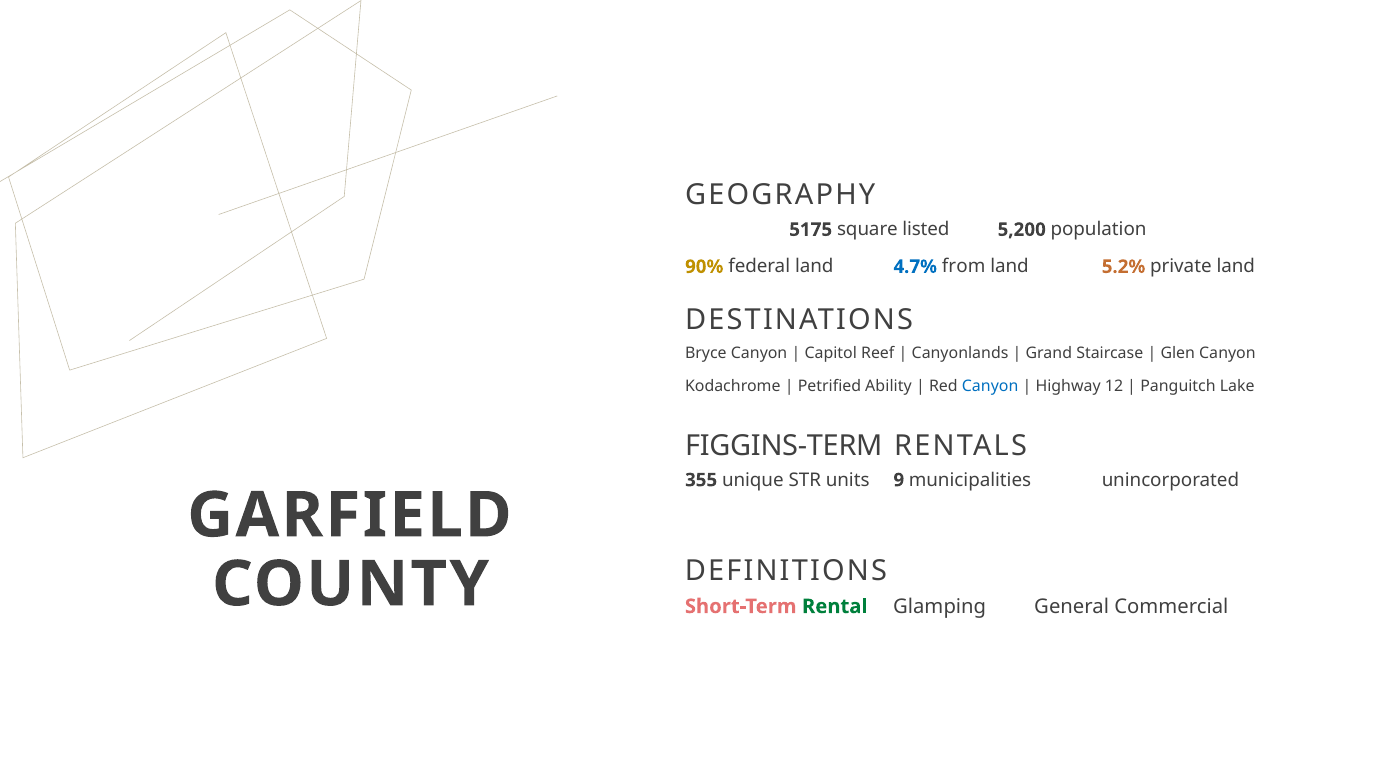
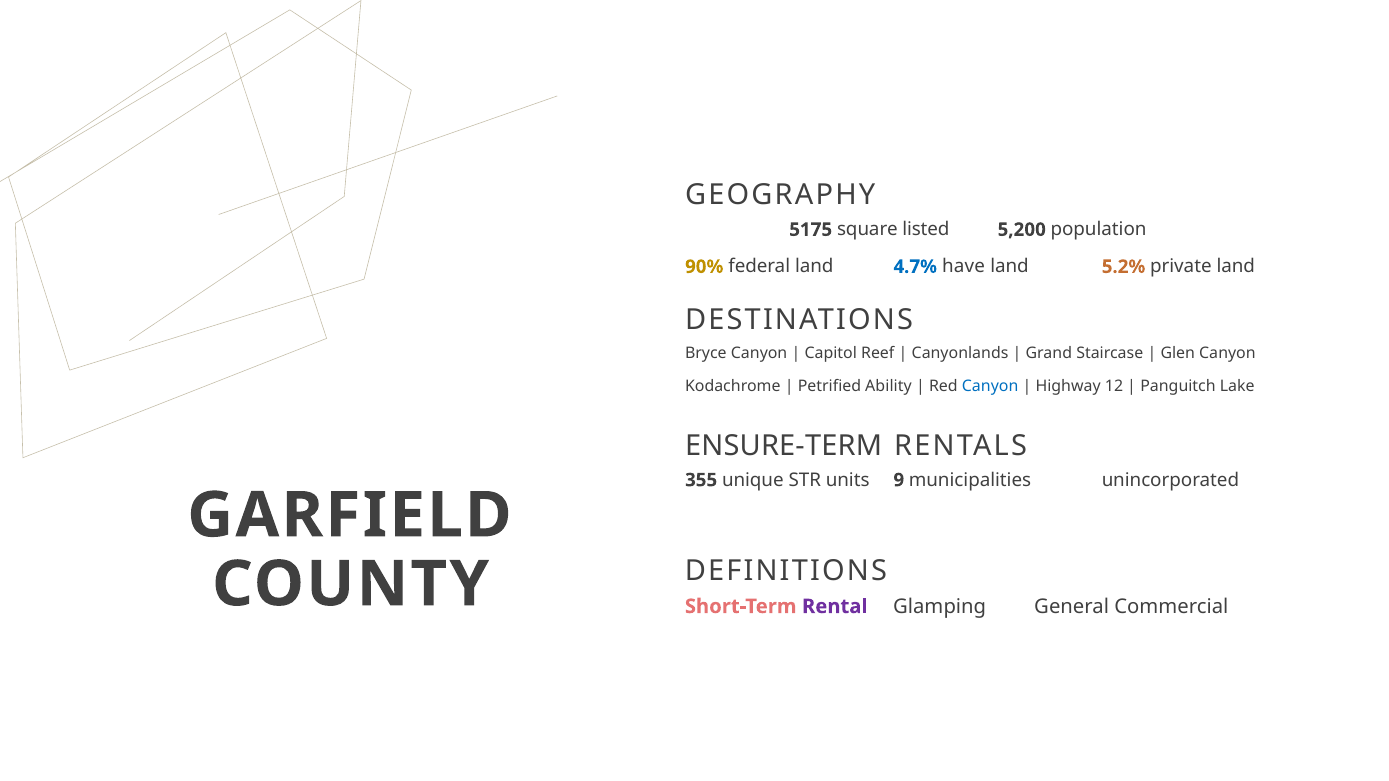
from: from -> have
FIGGINS-TERM: FIGGINS-TERM -> ENSURE-TERM
Rental colour: green -> purple
